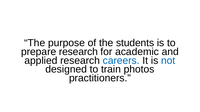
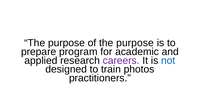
of the students: students -> purpose
prepare research: research -> program
careers colour: blue -> purple
